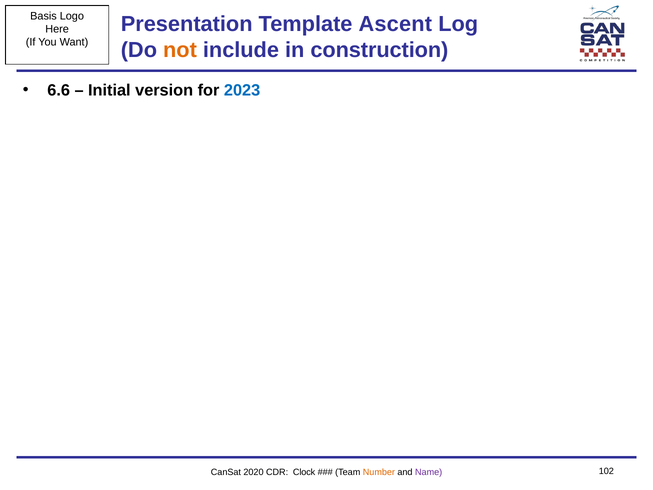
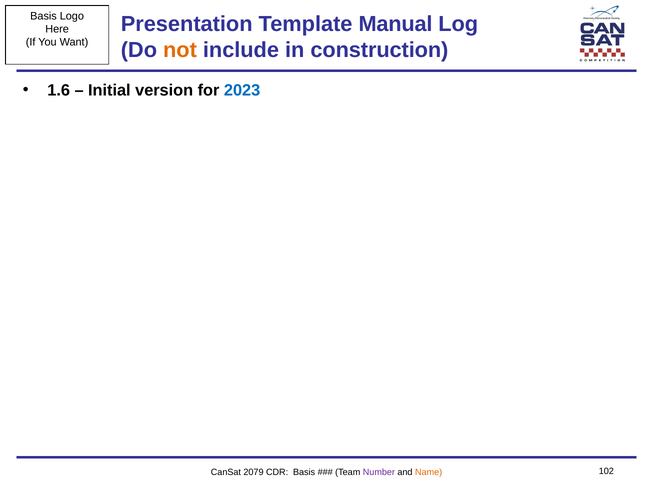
Ascent: Ascent -> Manual
6.6: 6.6 -> 1.6
2020: 2020 -> 2079
CDR Clock: Clock -> Basis
Number colour: orange -> purple
Name colour: purple -> orange
